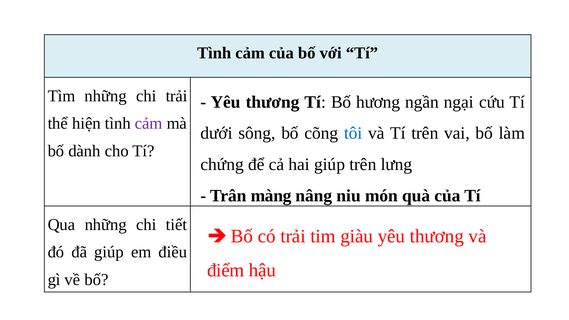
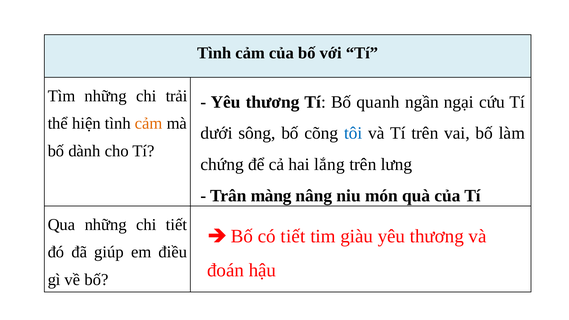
hương: hương -> quanh
cảm at (149, 124) colour: purple -> orange
hai giúp: giúp -> lắng
có trải: trải -> tiết
điểm: điểm -> đoán
